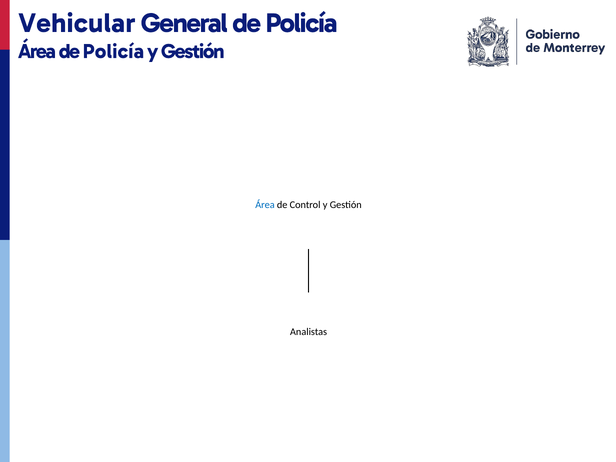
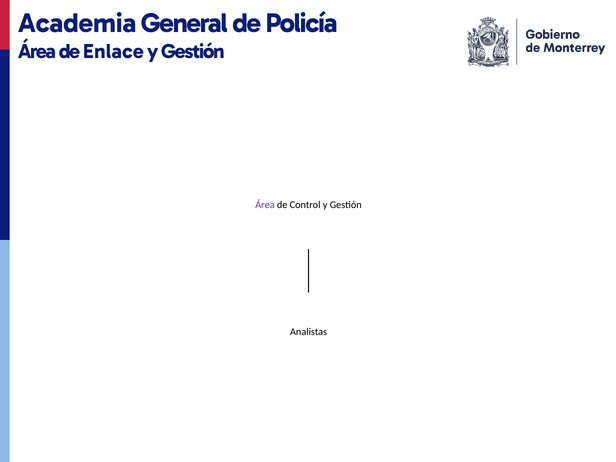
Vehicular: Vehicular -> Academia
Área de Policía: Policía -> Enlace
Área at (265, 205) colour: blue -> purple
